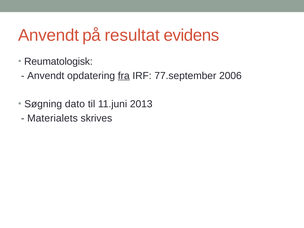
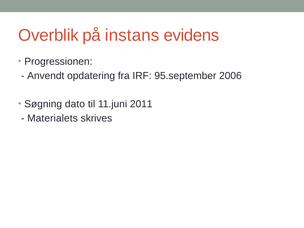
Anvendt at (48, 35): Anvendt -> Overblik
resultat: resultat -> instans
Reumatologisk: Reumatologisk -> Progressionen
fra underline: present -> none
77.september: 77.september -> 95.september
2013: 2013 -> 2011
